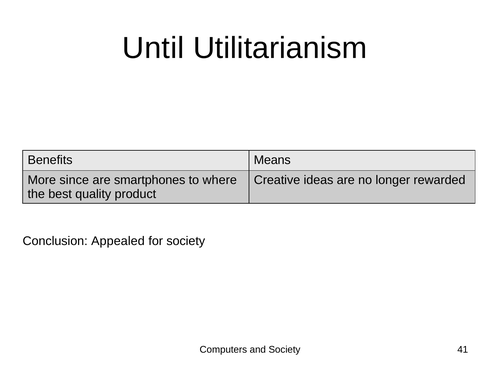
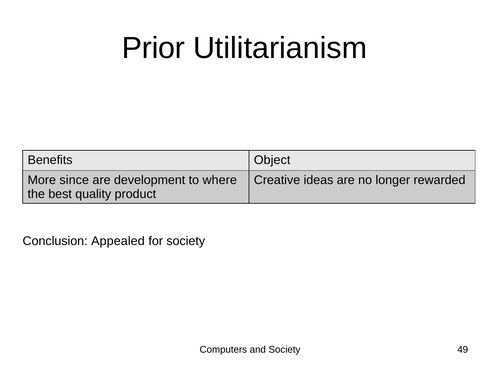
Until: Until -> Prior
Means: Means -> Object
smartphones: smartphones -> development
41: 41 -> 49
